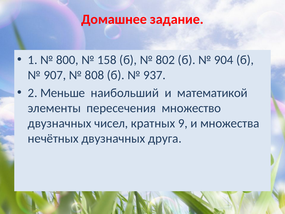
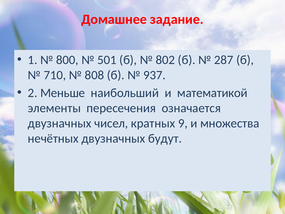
158: 158 -> 501
904: 904 -> 287
907: 907 -> 710
множество: множество -> означается
друга: друга -> будут
